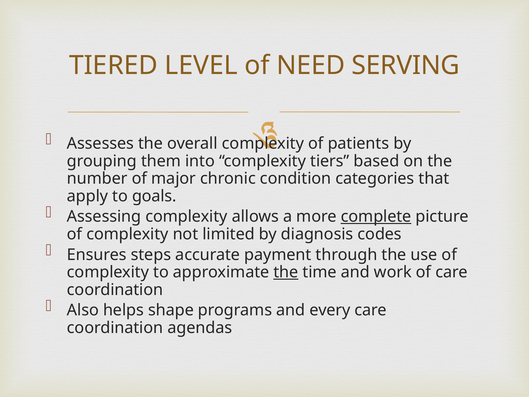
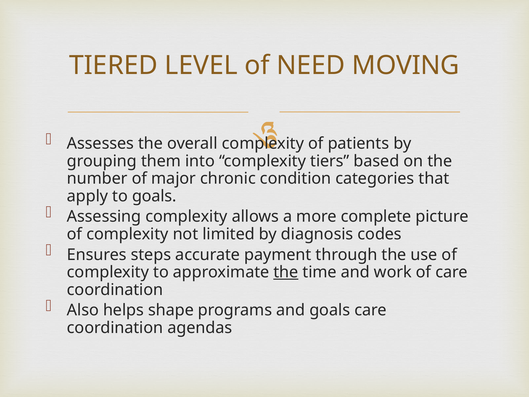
SERVING: SERVING -> MOVING
complete underline: present -> none
and every: every -> goals
